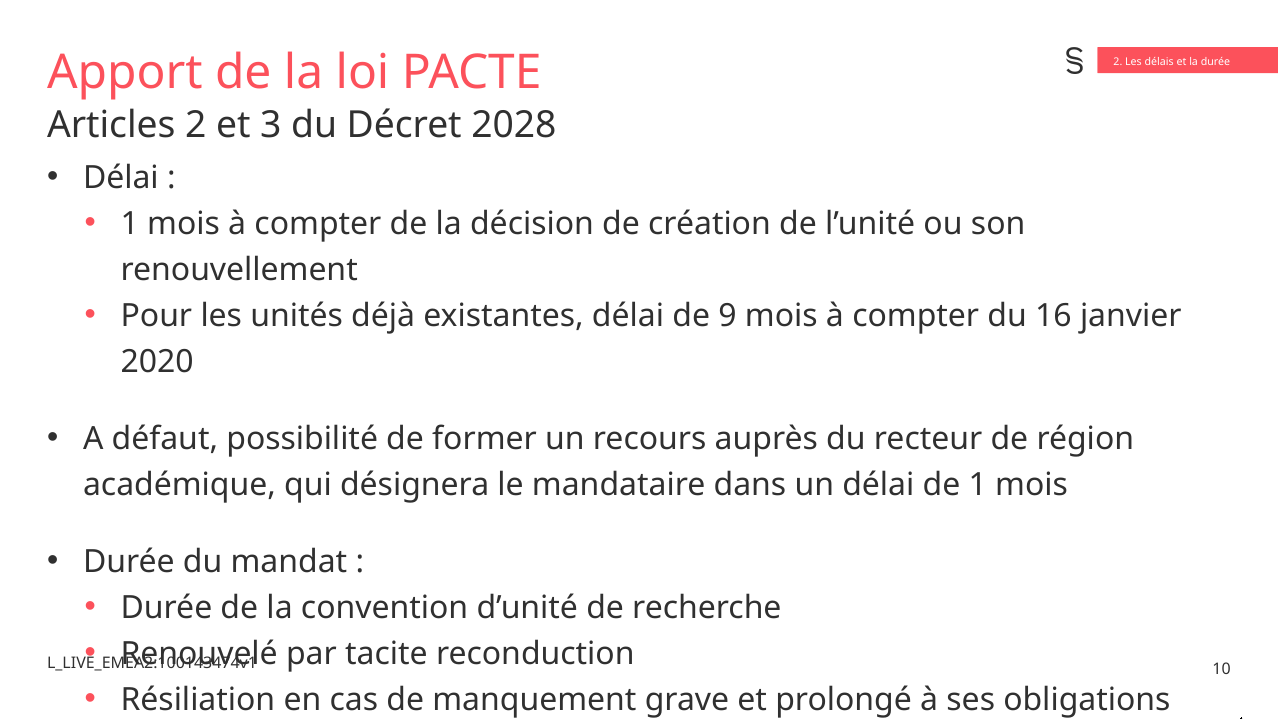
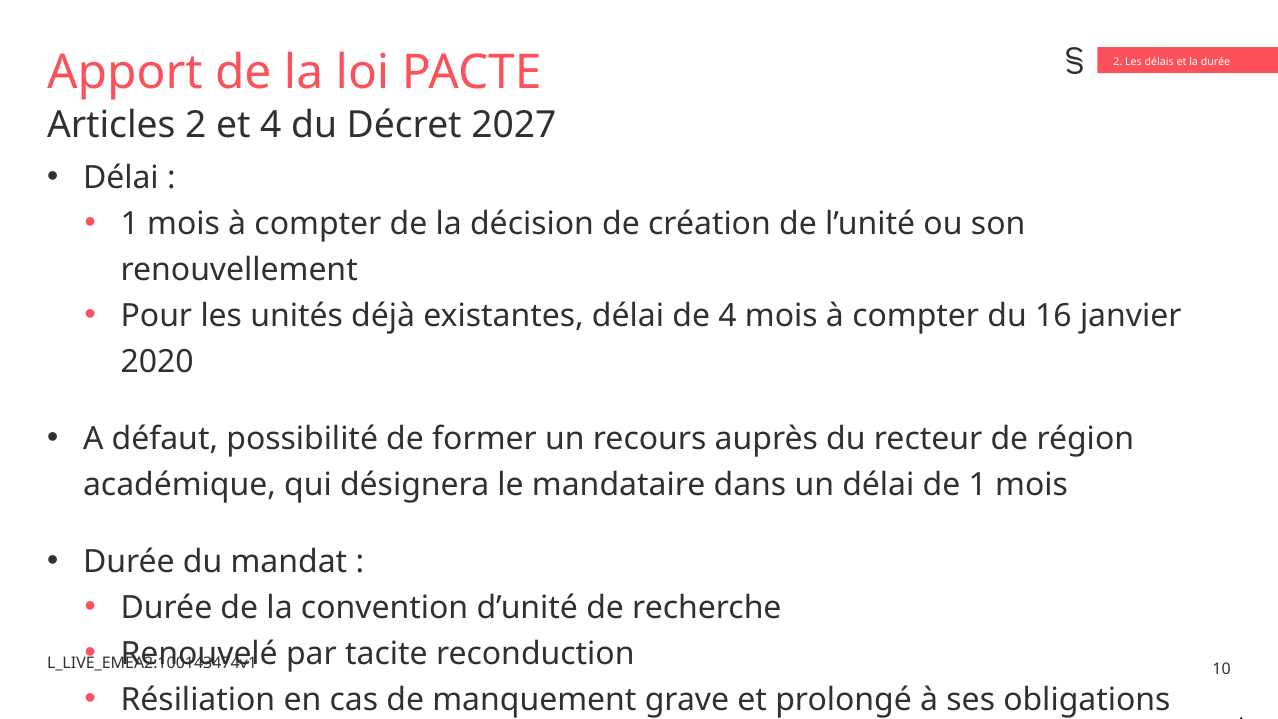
et 3: 3 -> 4
2028: 2028 -> 2027
de 9: 9 -> 4
